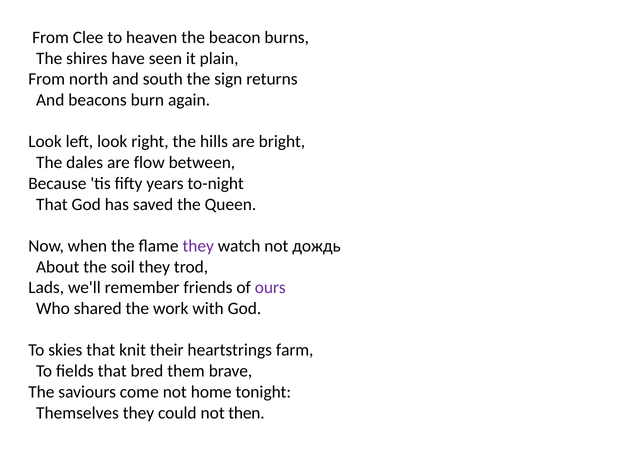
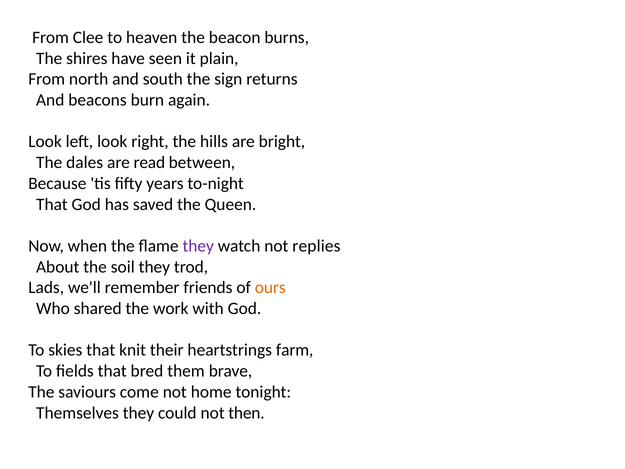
flow: flow -> read
дождь: дождь -> replies
ours colour: purple -> orange
